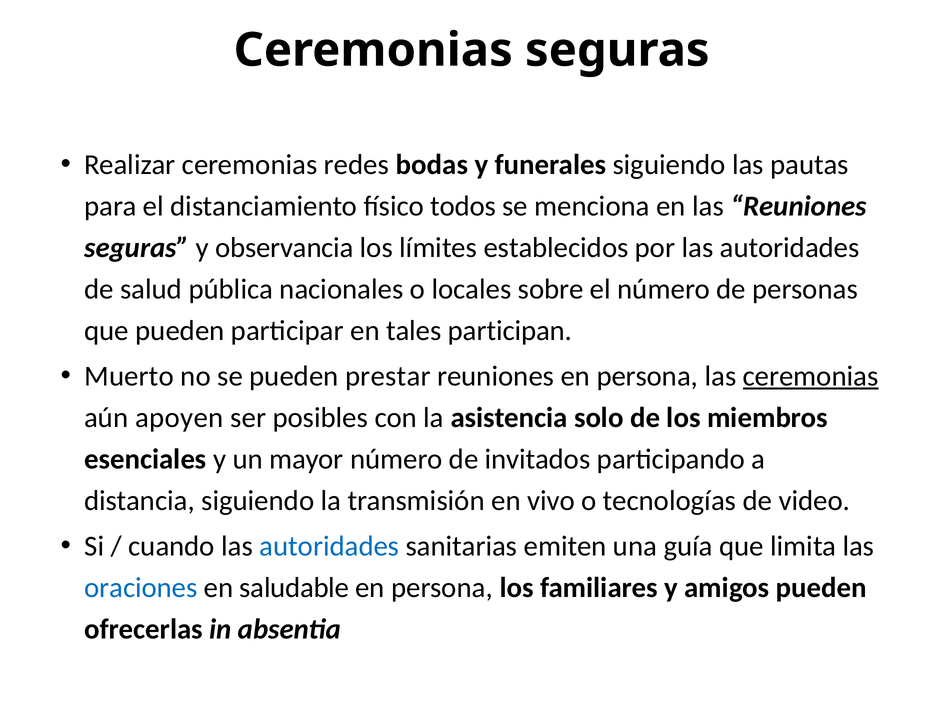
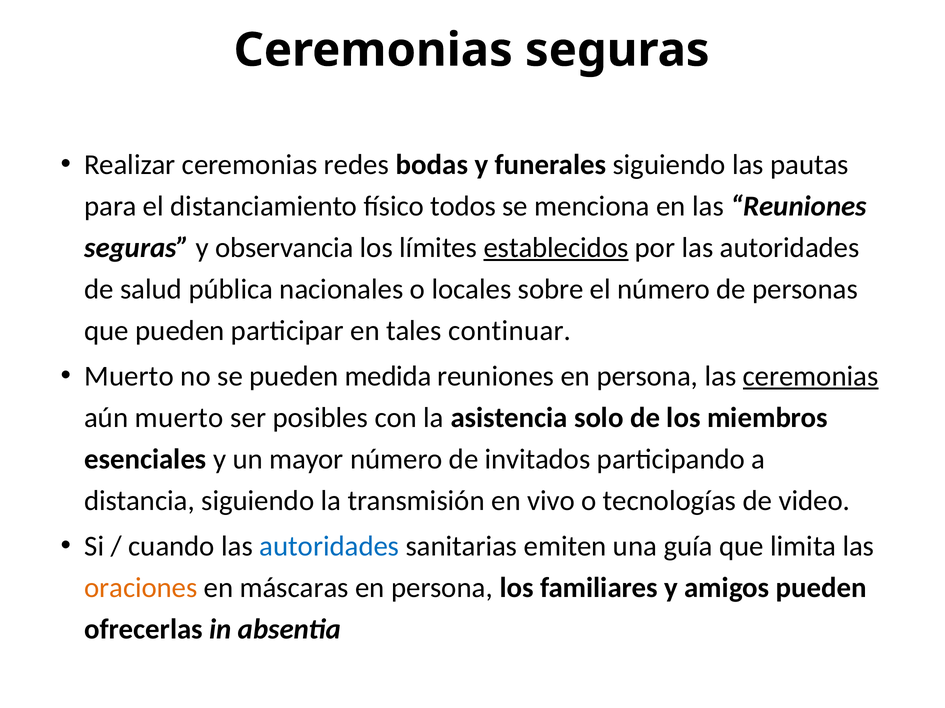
establecidos underline: none -> present
participan: participan -> continuar
prestar: prestar -> medida
aún apoyen: apoyen -> muerto
oraciones colour: blue -> orange
saludable: saludable -> máscaras
